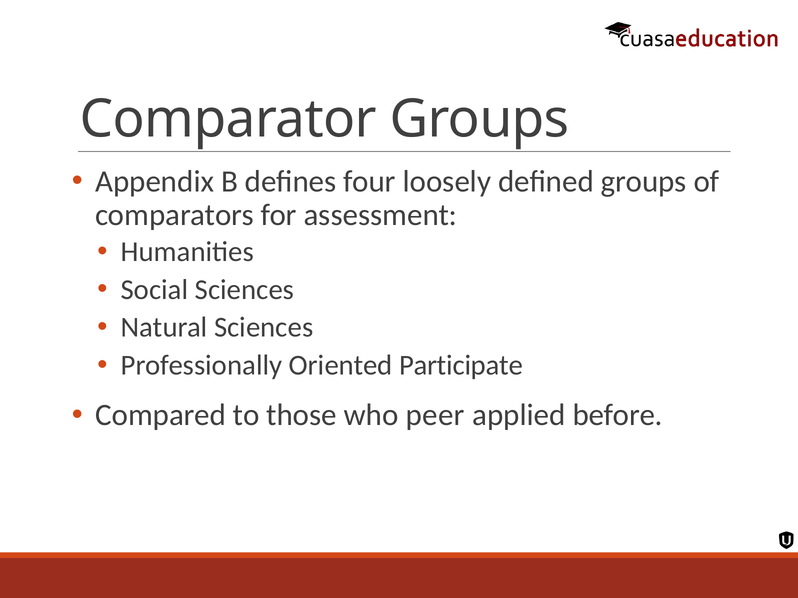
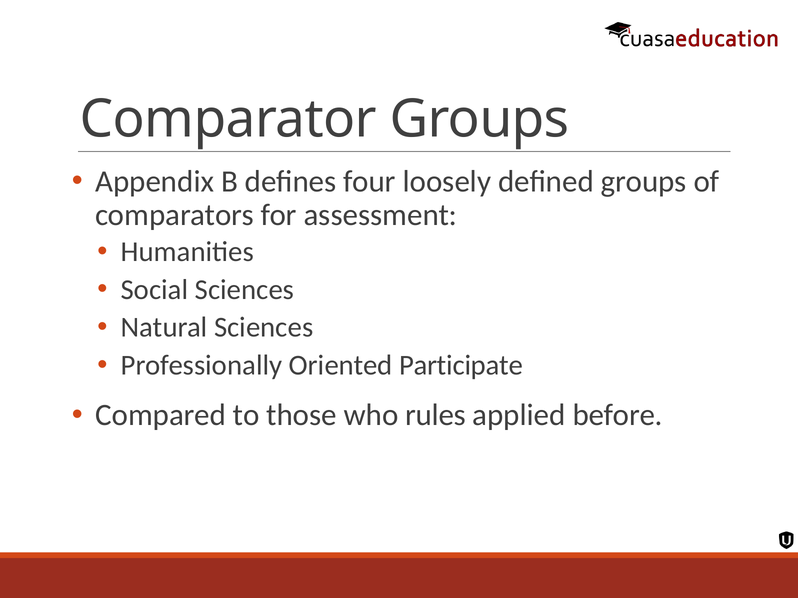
peer: peer -> rules
